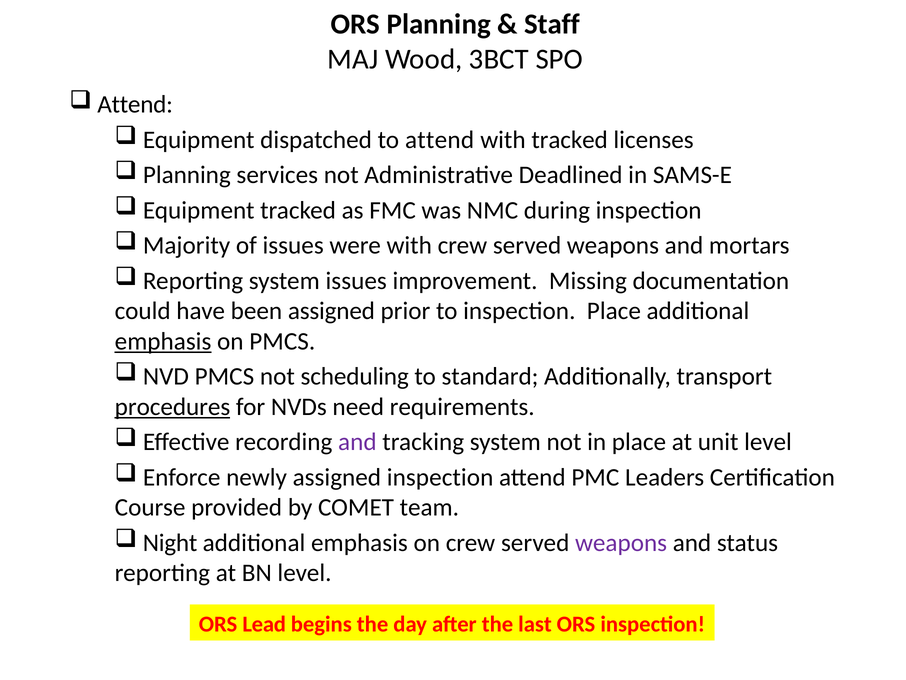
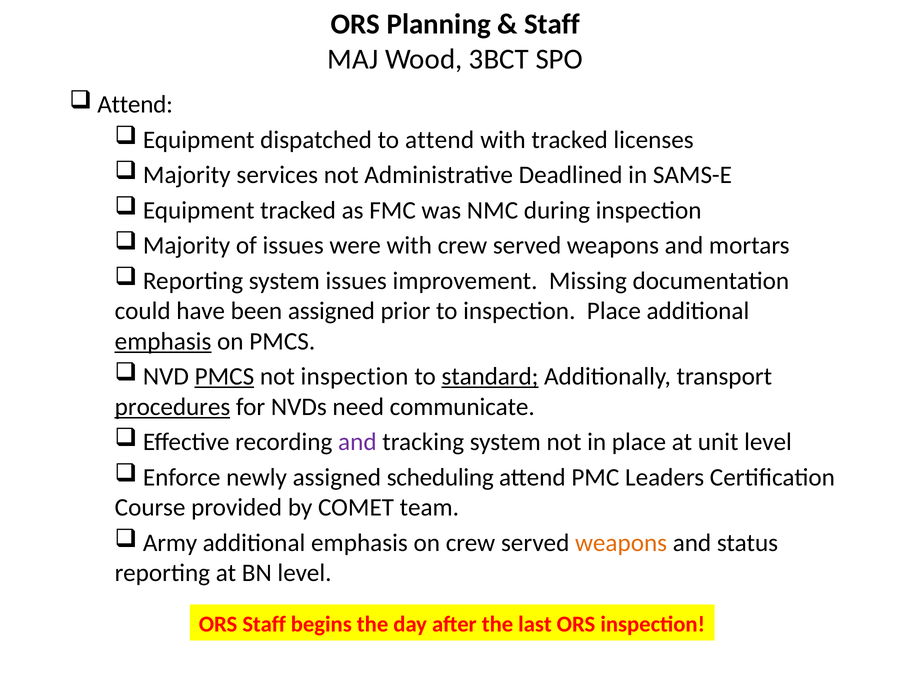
Planning at (187, 175): Planning -> Majority
PMCS at (224, 376) underline: none -> present
not scheduling: scheduling -> inspection
standard underline: none -> present
requirements: requirements -> communicate
assigned inspection: inspection -> scheduling
Night: Night -> Army
weapons at (621, 542) colour: purple -> orange
ORS Lead: Lead -> Staff
